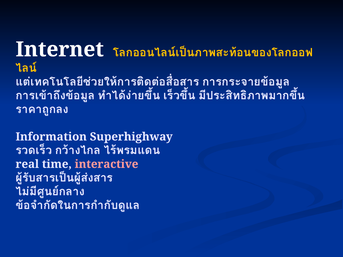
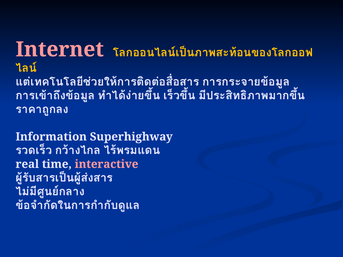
Internet colour: white -> pink
